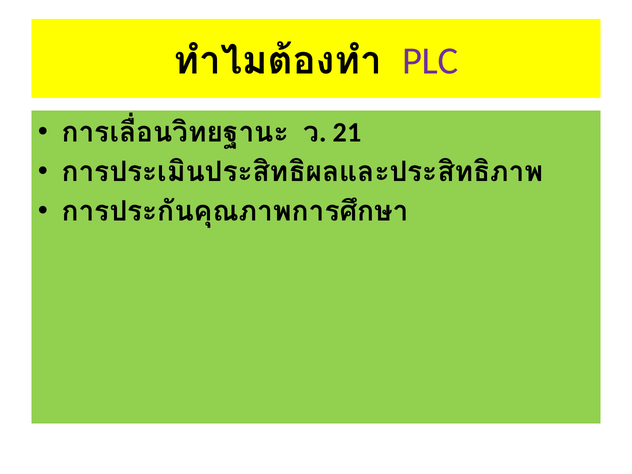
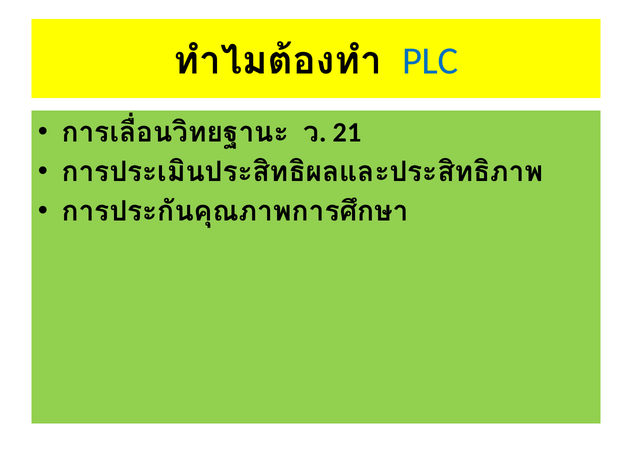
PLC colour: purple -> blue
